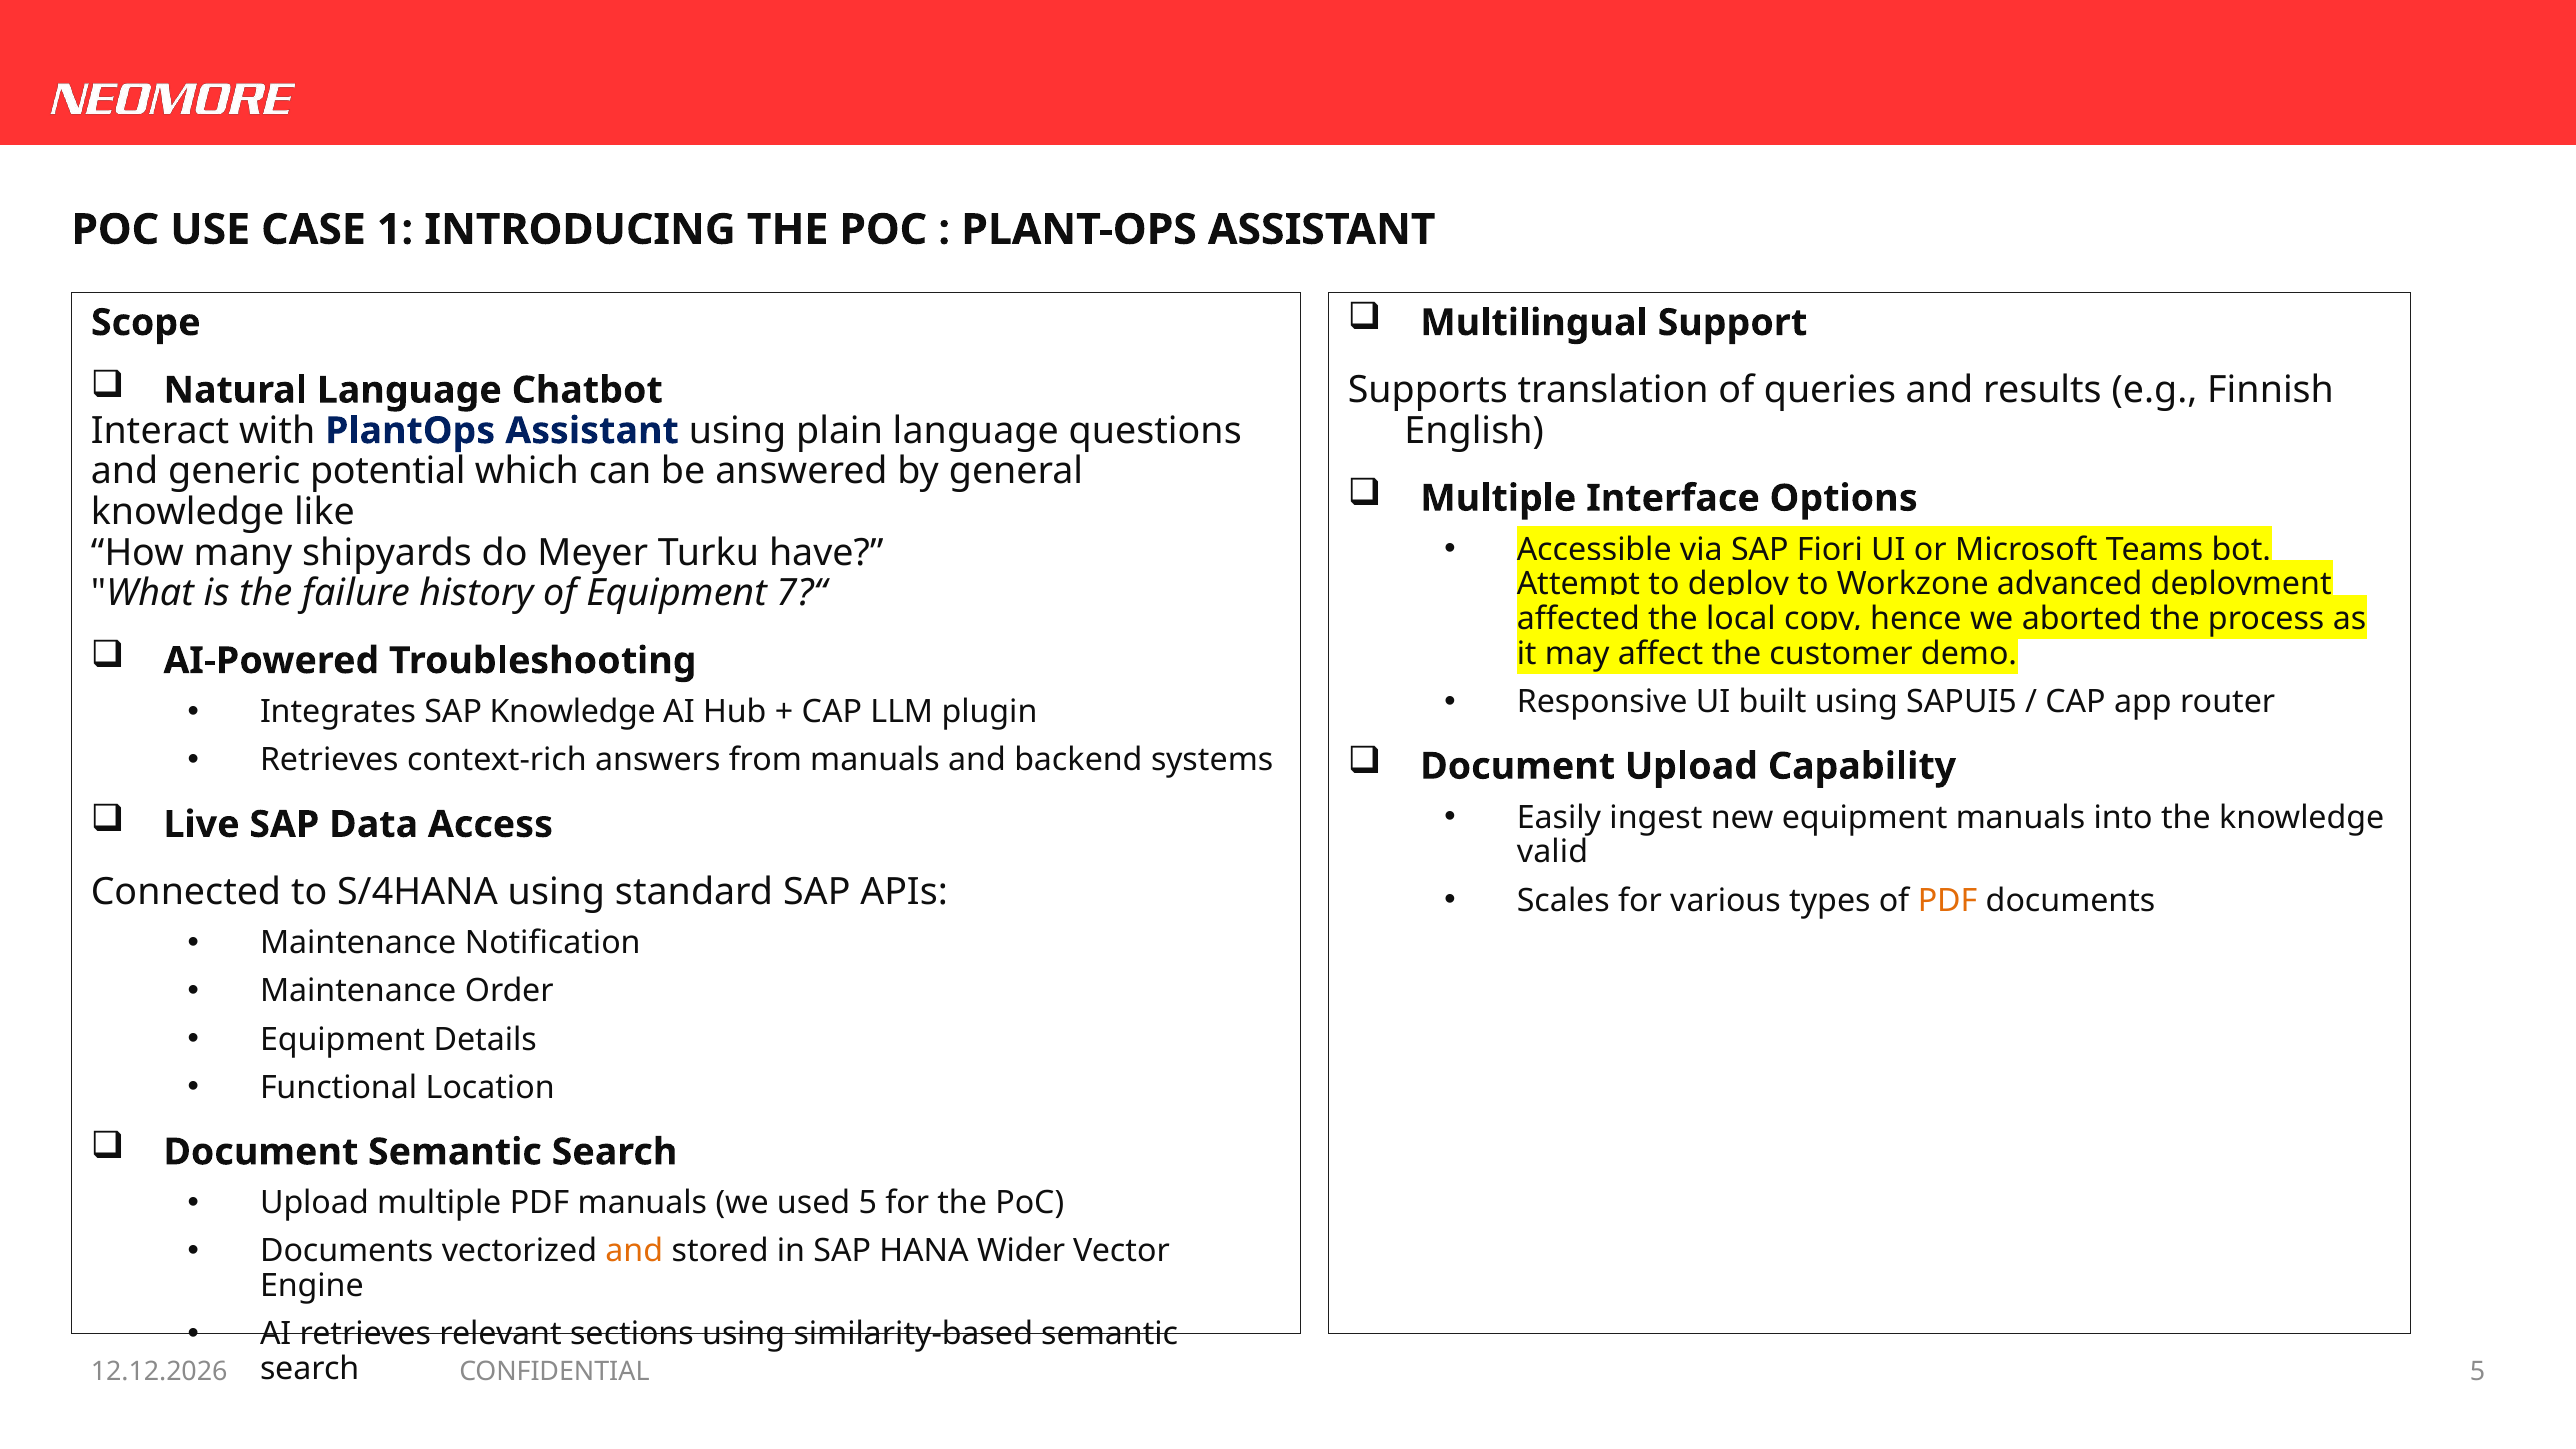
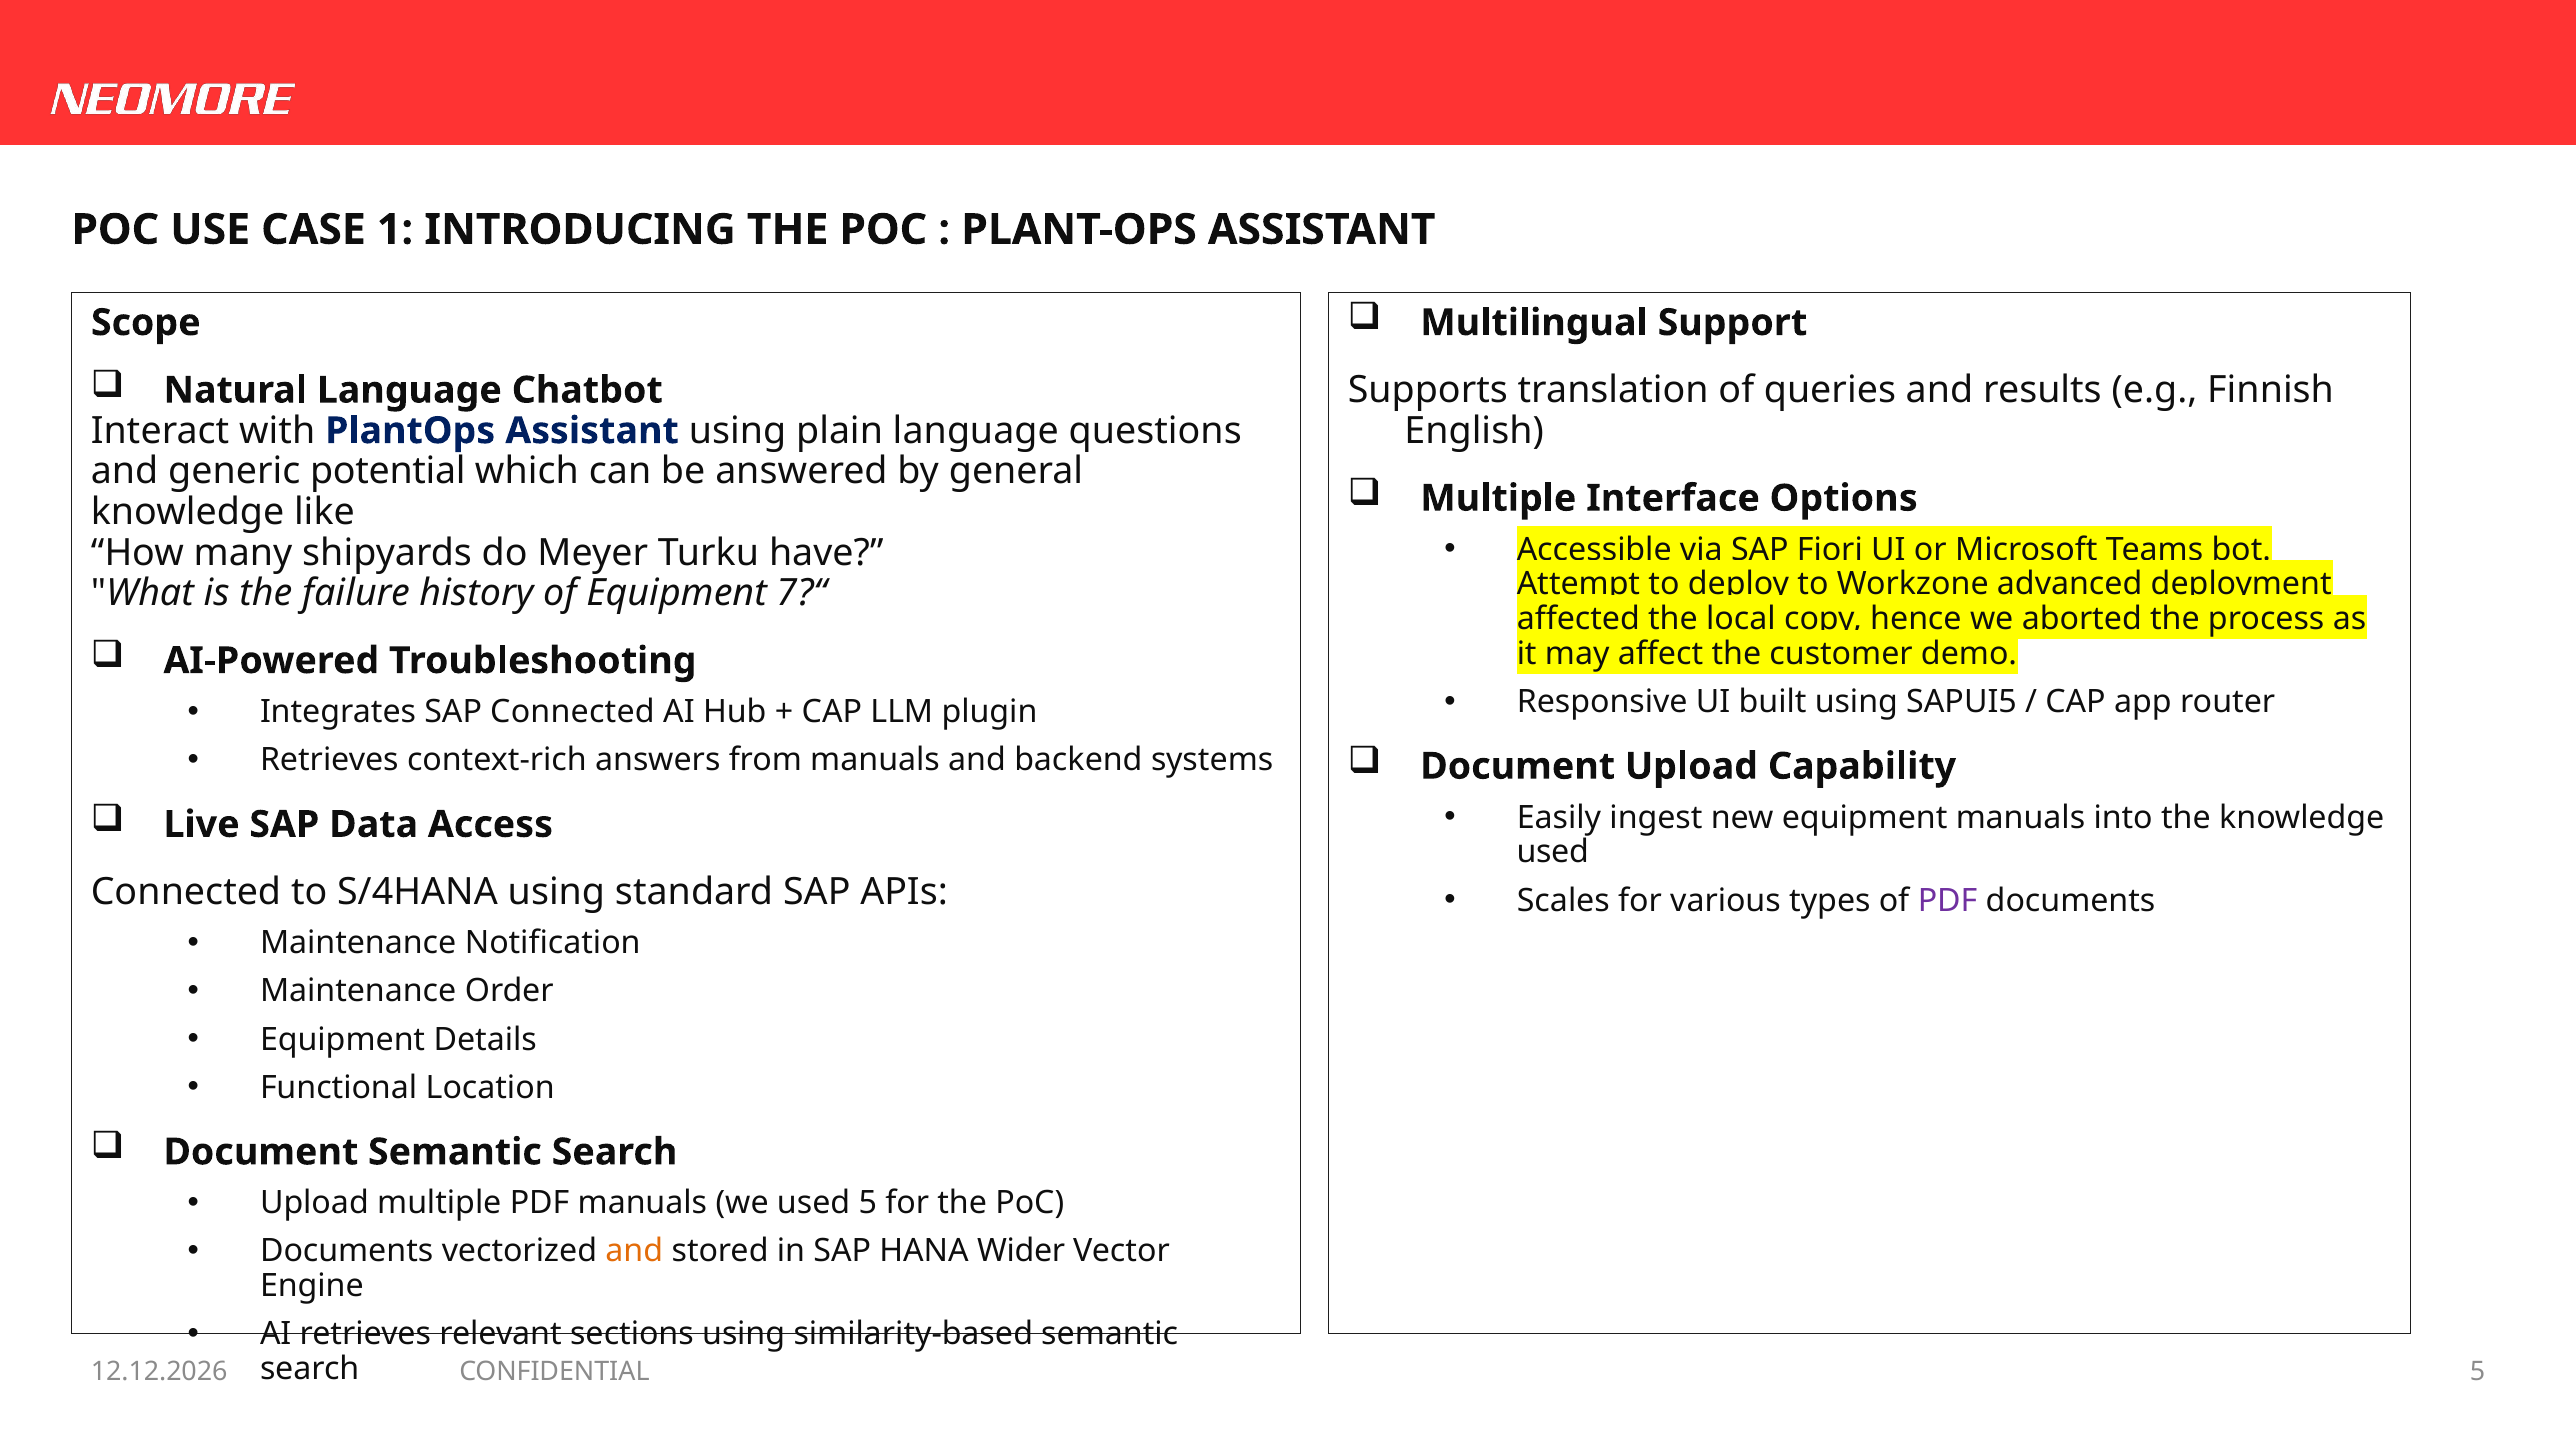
SAP Knowledge: Knowledge -> Connected
valid at (1552, 852): valid -> used
PDF at (1948, 900) colour: orange -> purple
